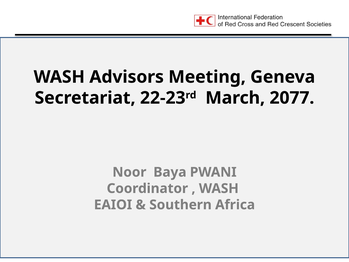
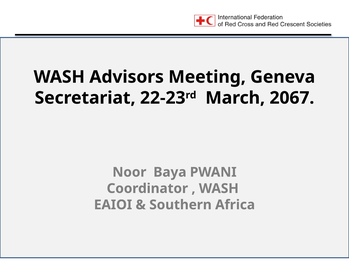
2077: 2077 -> 2067
